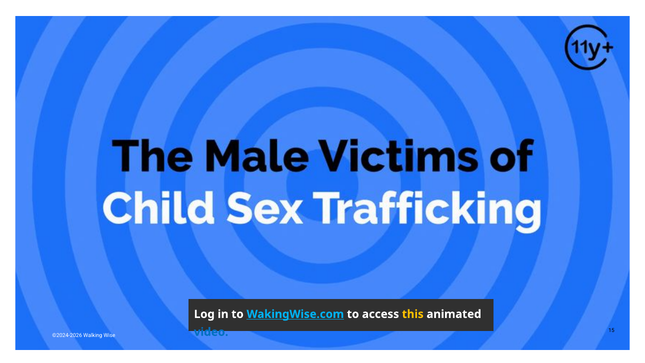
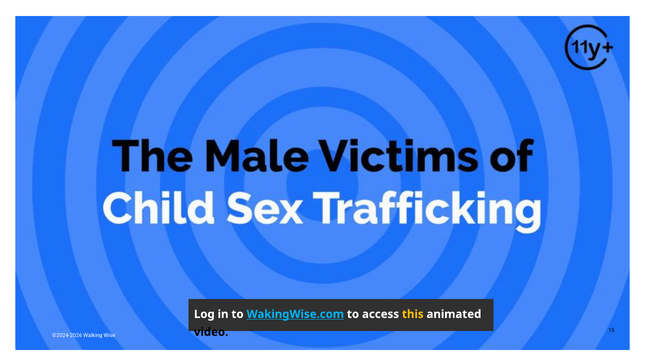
video colour: blue -> black
